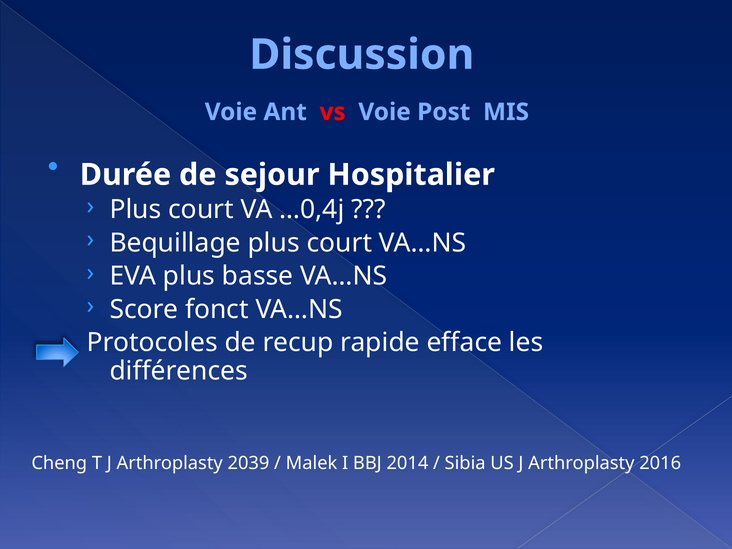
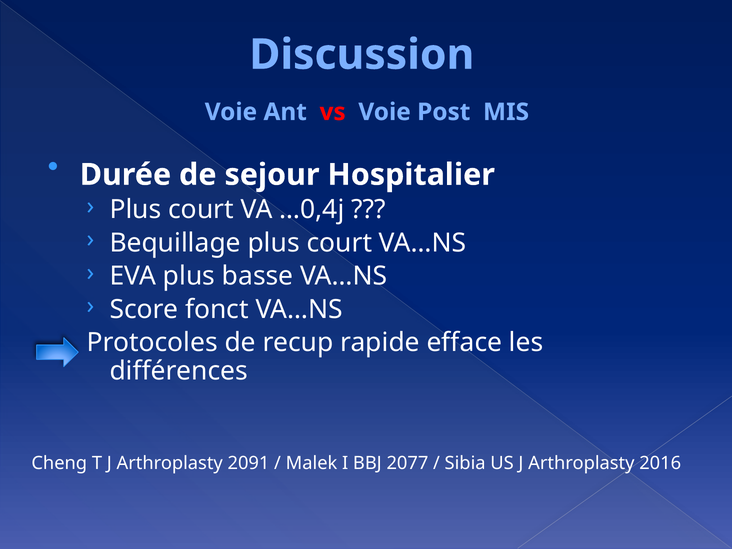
2039: 2039 -> 2091
2014: 2014 -> 2077
